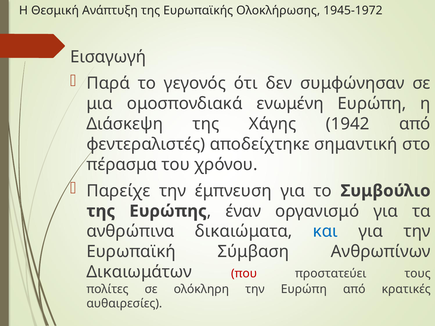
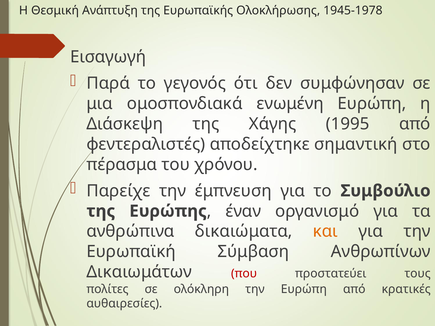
1945-1972: 1945-1972 -> 1945-1978
1942: 1942 -> 1995
και colour: blue -> orange
